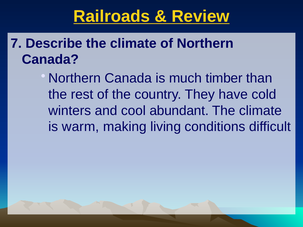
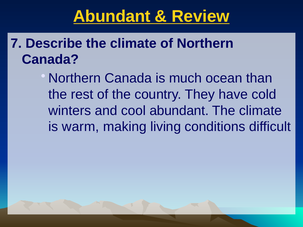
Railroads at (112, 16): Railroads -> Abundant
timber: timber -> ocean
